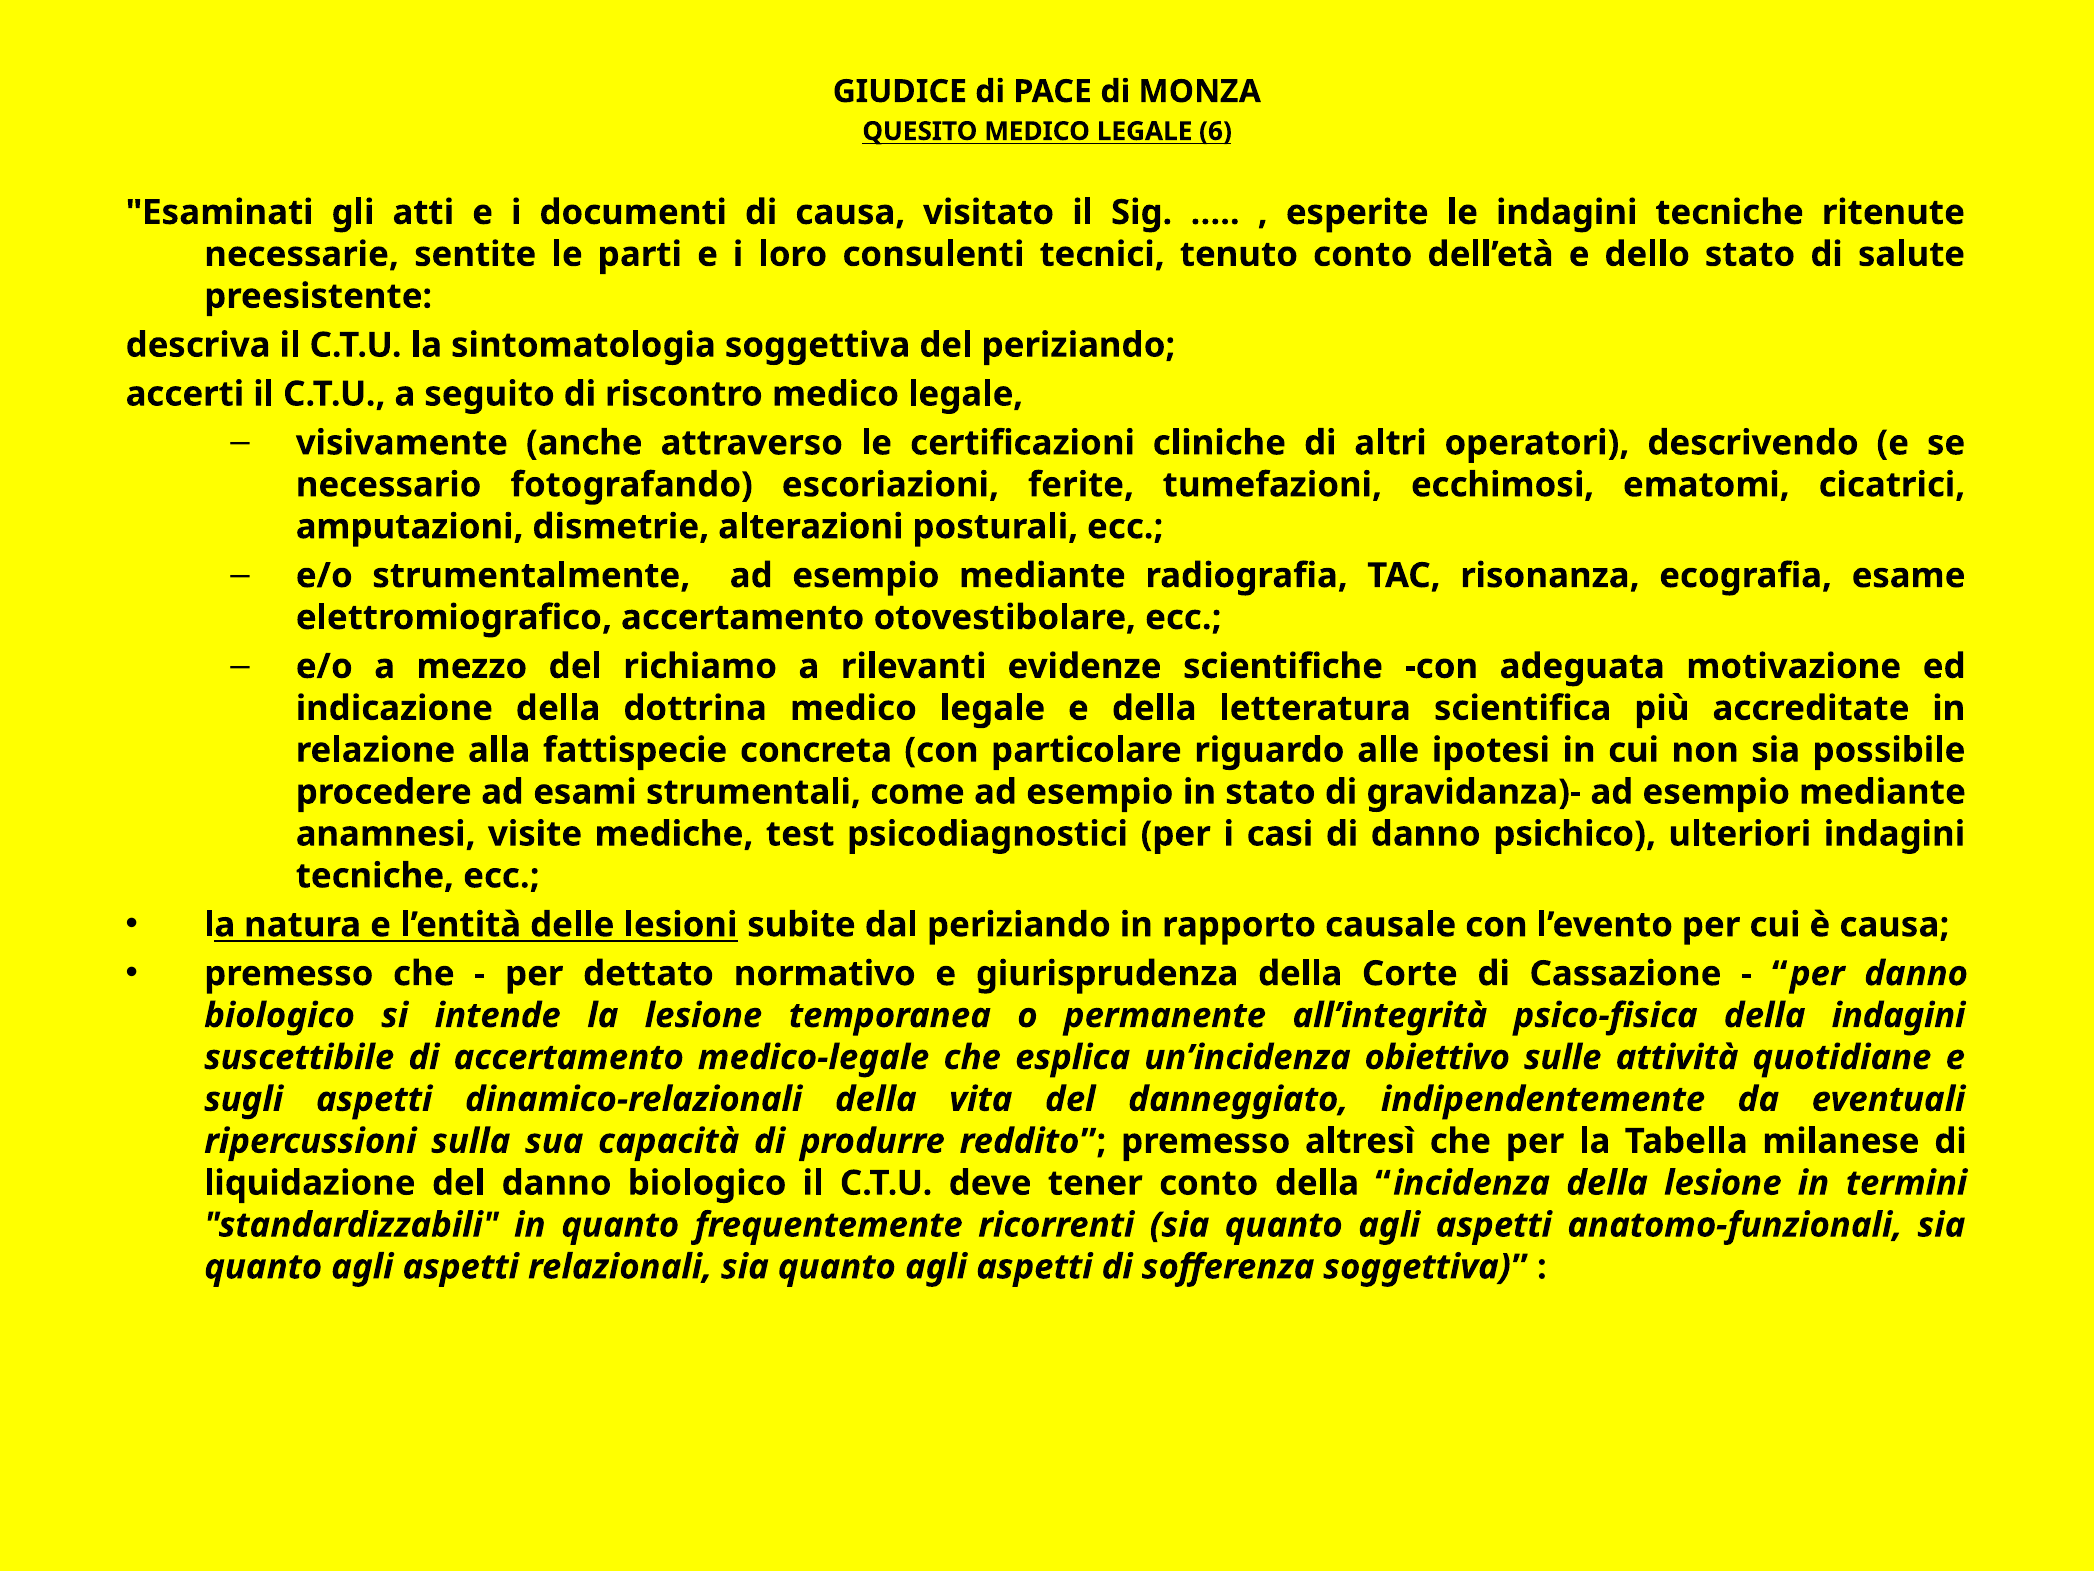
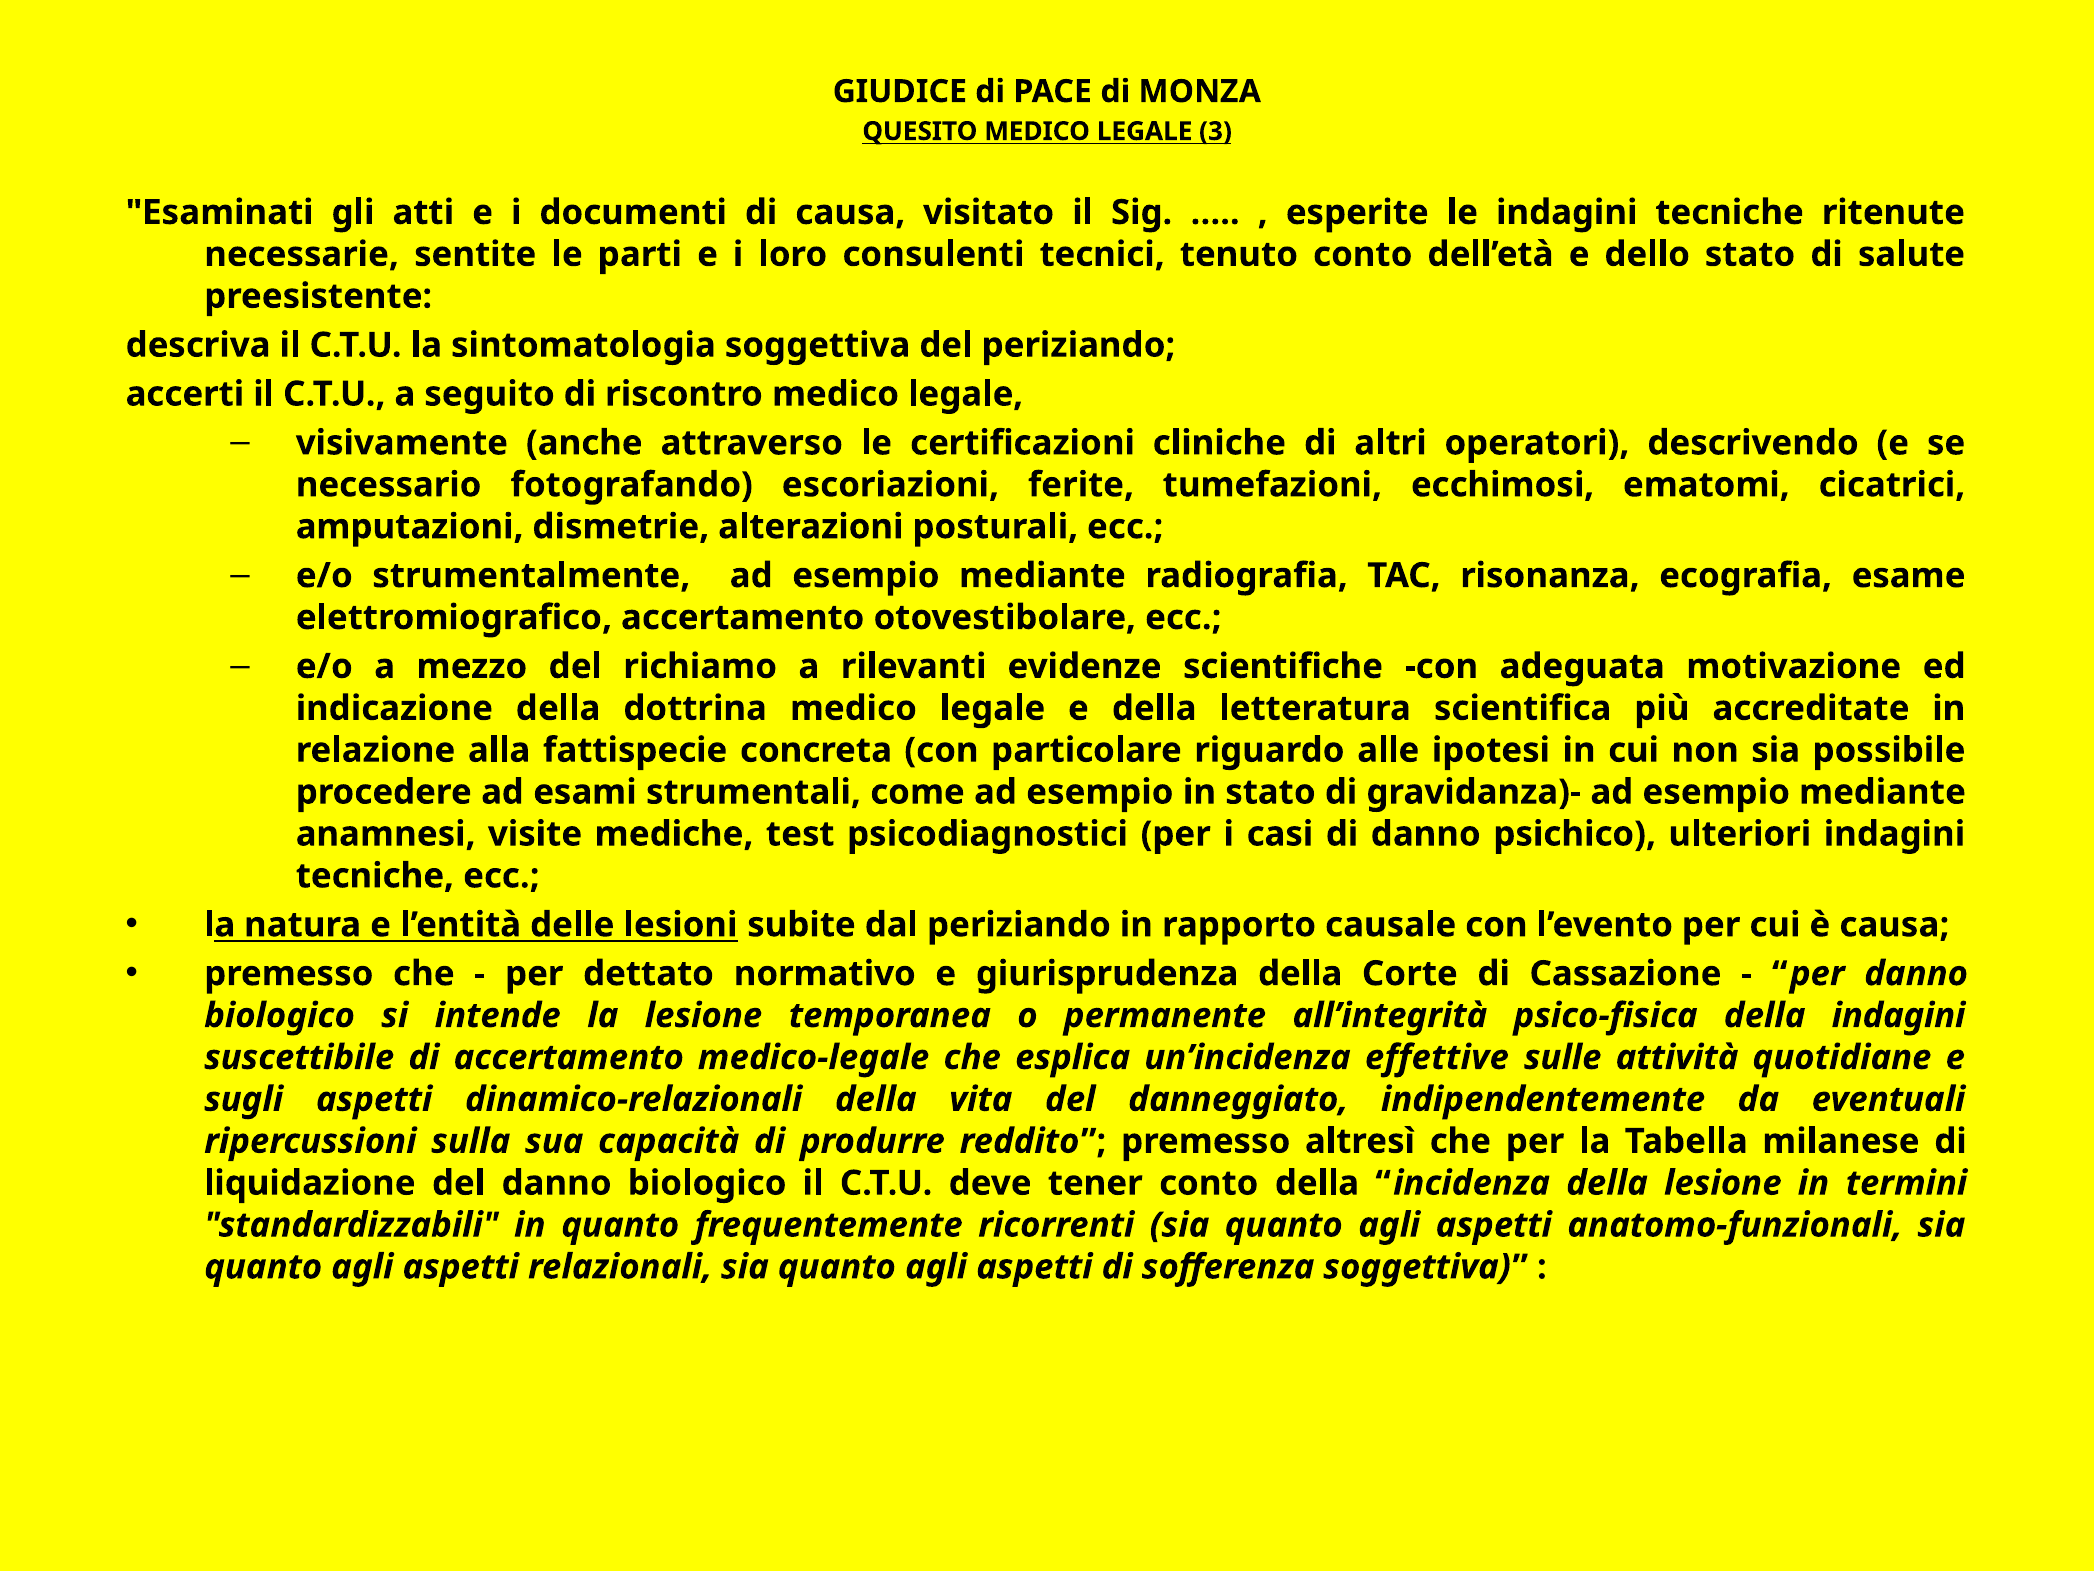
6: 6 -> 3
obiettivo: obiettivo -> effettive
